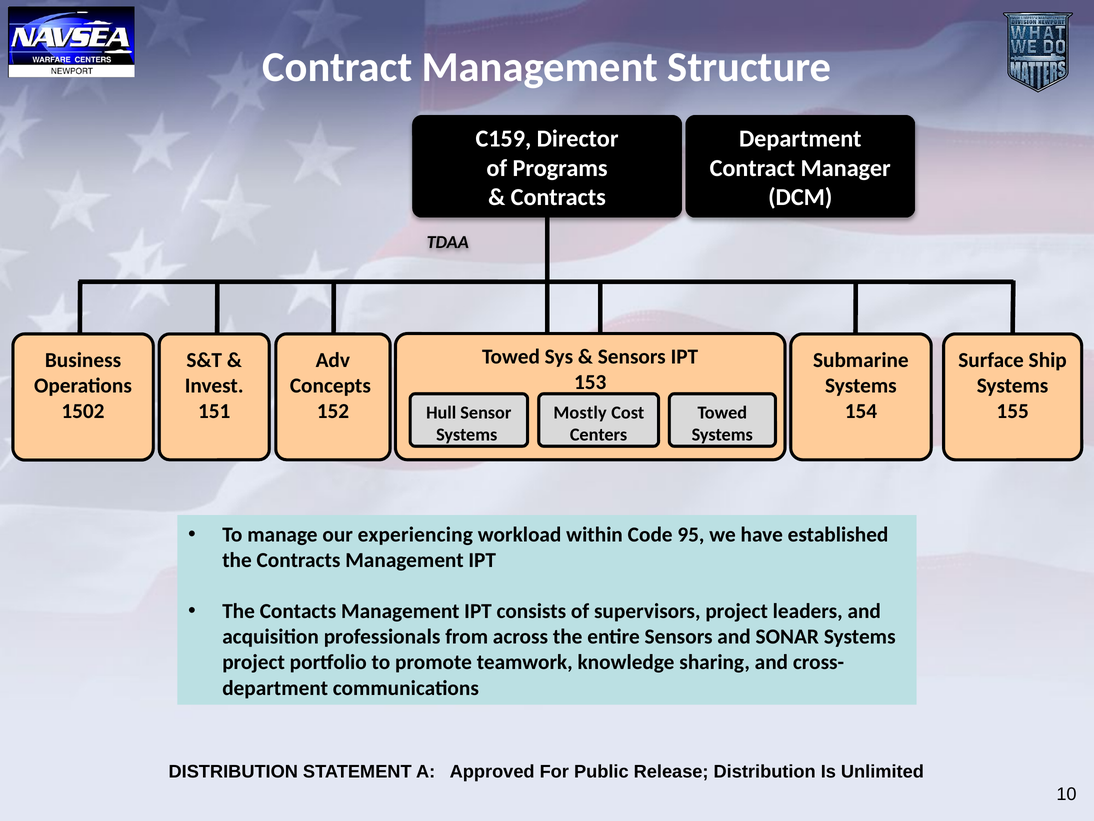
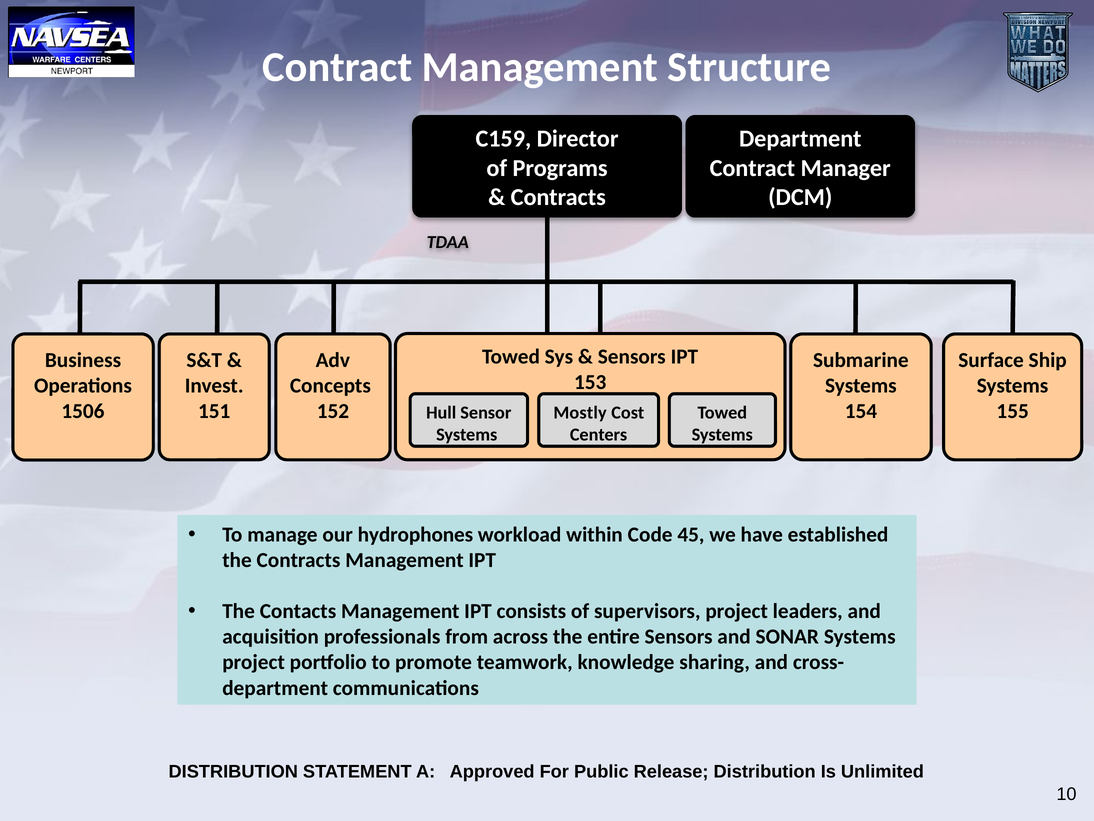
1502: 1502 -> 1506
experiencing: experiencing -> hydrophones
95: 95 -> 45
